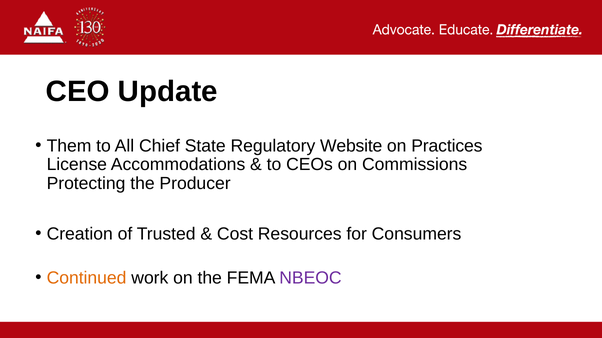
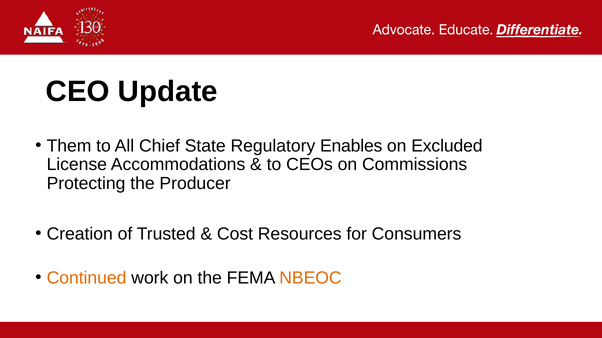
Website: Website -> Enables
Practices: Practices -> Excluded
NBEOC colour: purple -> orange
